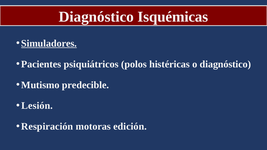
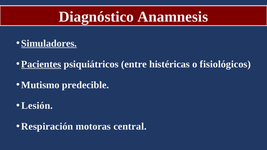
Isquémicas: Isquémicas -> Anamnesis
Pacientes underline: none -> present
polos: polos -> entre
o diagnóstico: diagnóstico -> fisiológicos
edición: edición -> central
